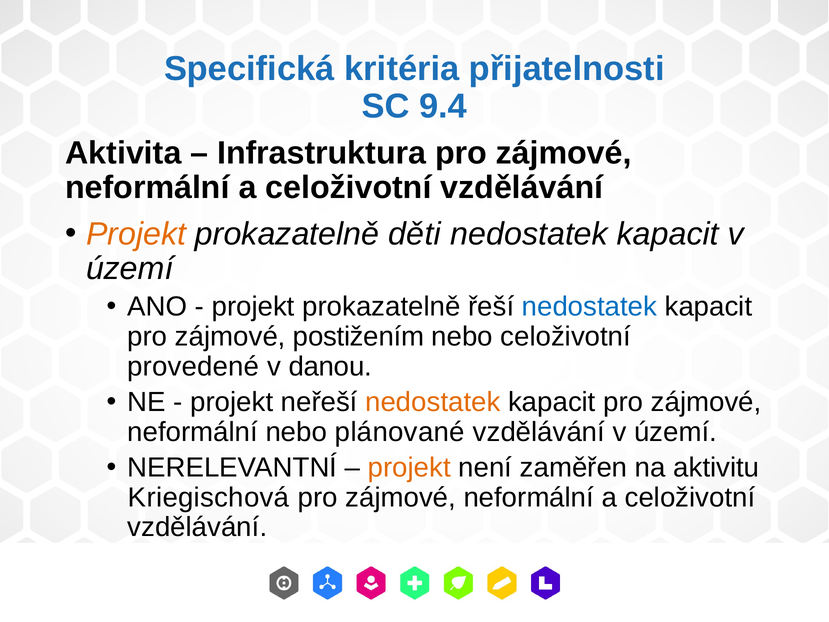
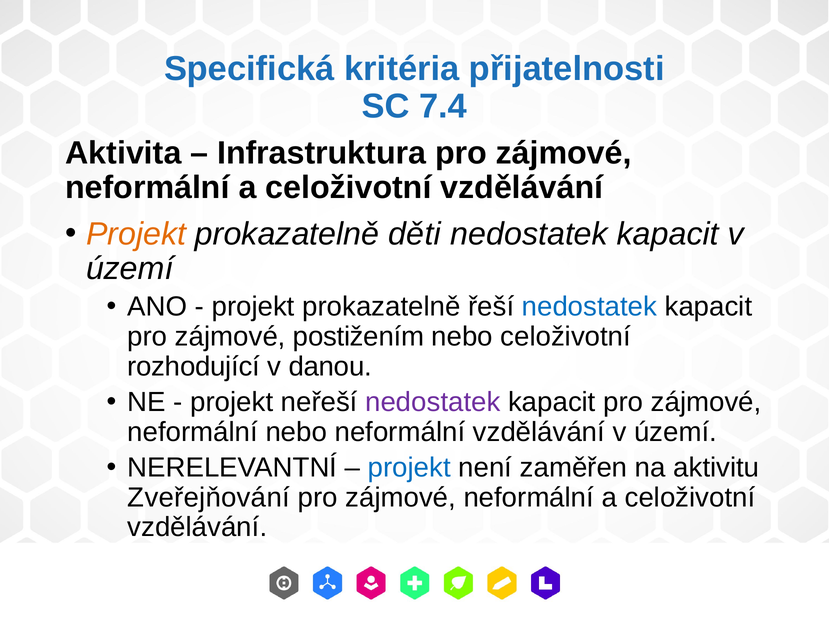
9.4: 9.4 -> 7.4
provedené: provedené -> rozhodující
nedostatek at (433, 402) colour: orange -> purple
nebo plánované: plánované -> neformální
projekt at (409, 467) colour: orange -> blue
Kriegischová: Kriegischová -> Zveřejňování
